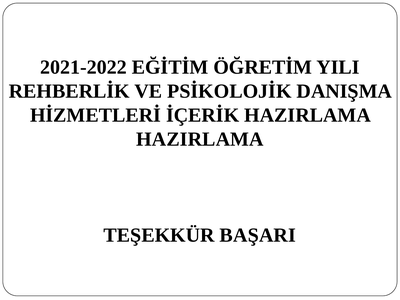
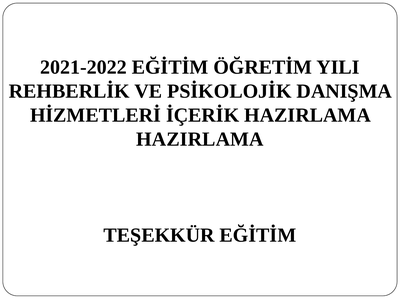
TEŞEKKÜR BAŞARI: BAŞARI -> EĞİTİM
